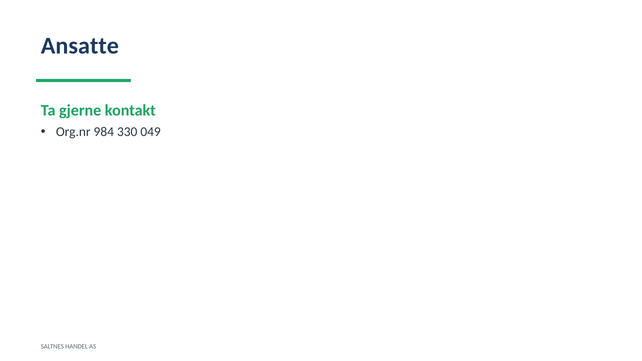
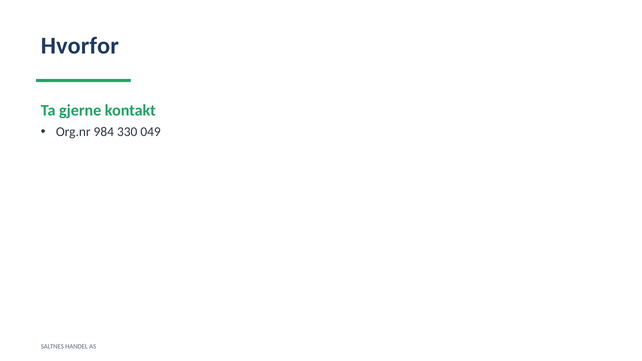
Ansatte: Ansatte -> Hvorfor
